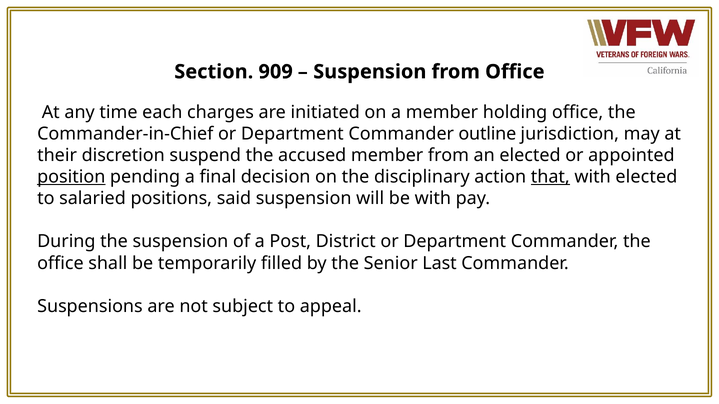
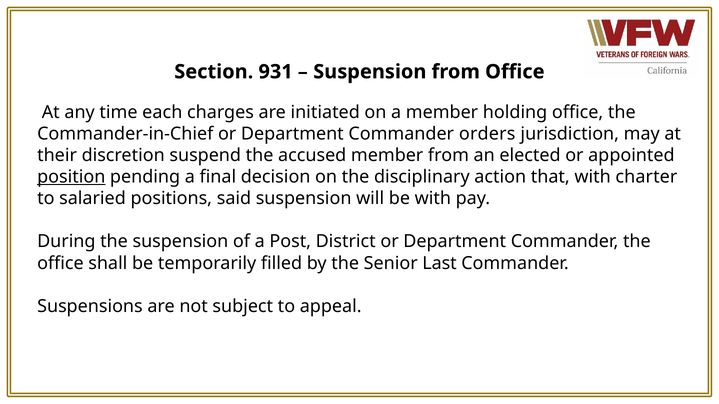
909: 909 -> 931
outline: outline -> orders
that underline: present -> none
with elected: elected -> charter
